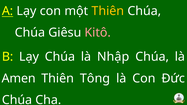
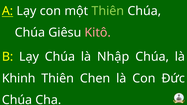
Thiên at (108, 11) colour: yellow -> light green
Amen: Amen -> Khinh
Tông: Tông -> Chen
